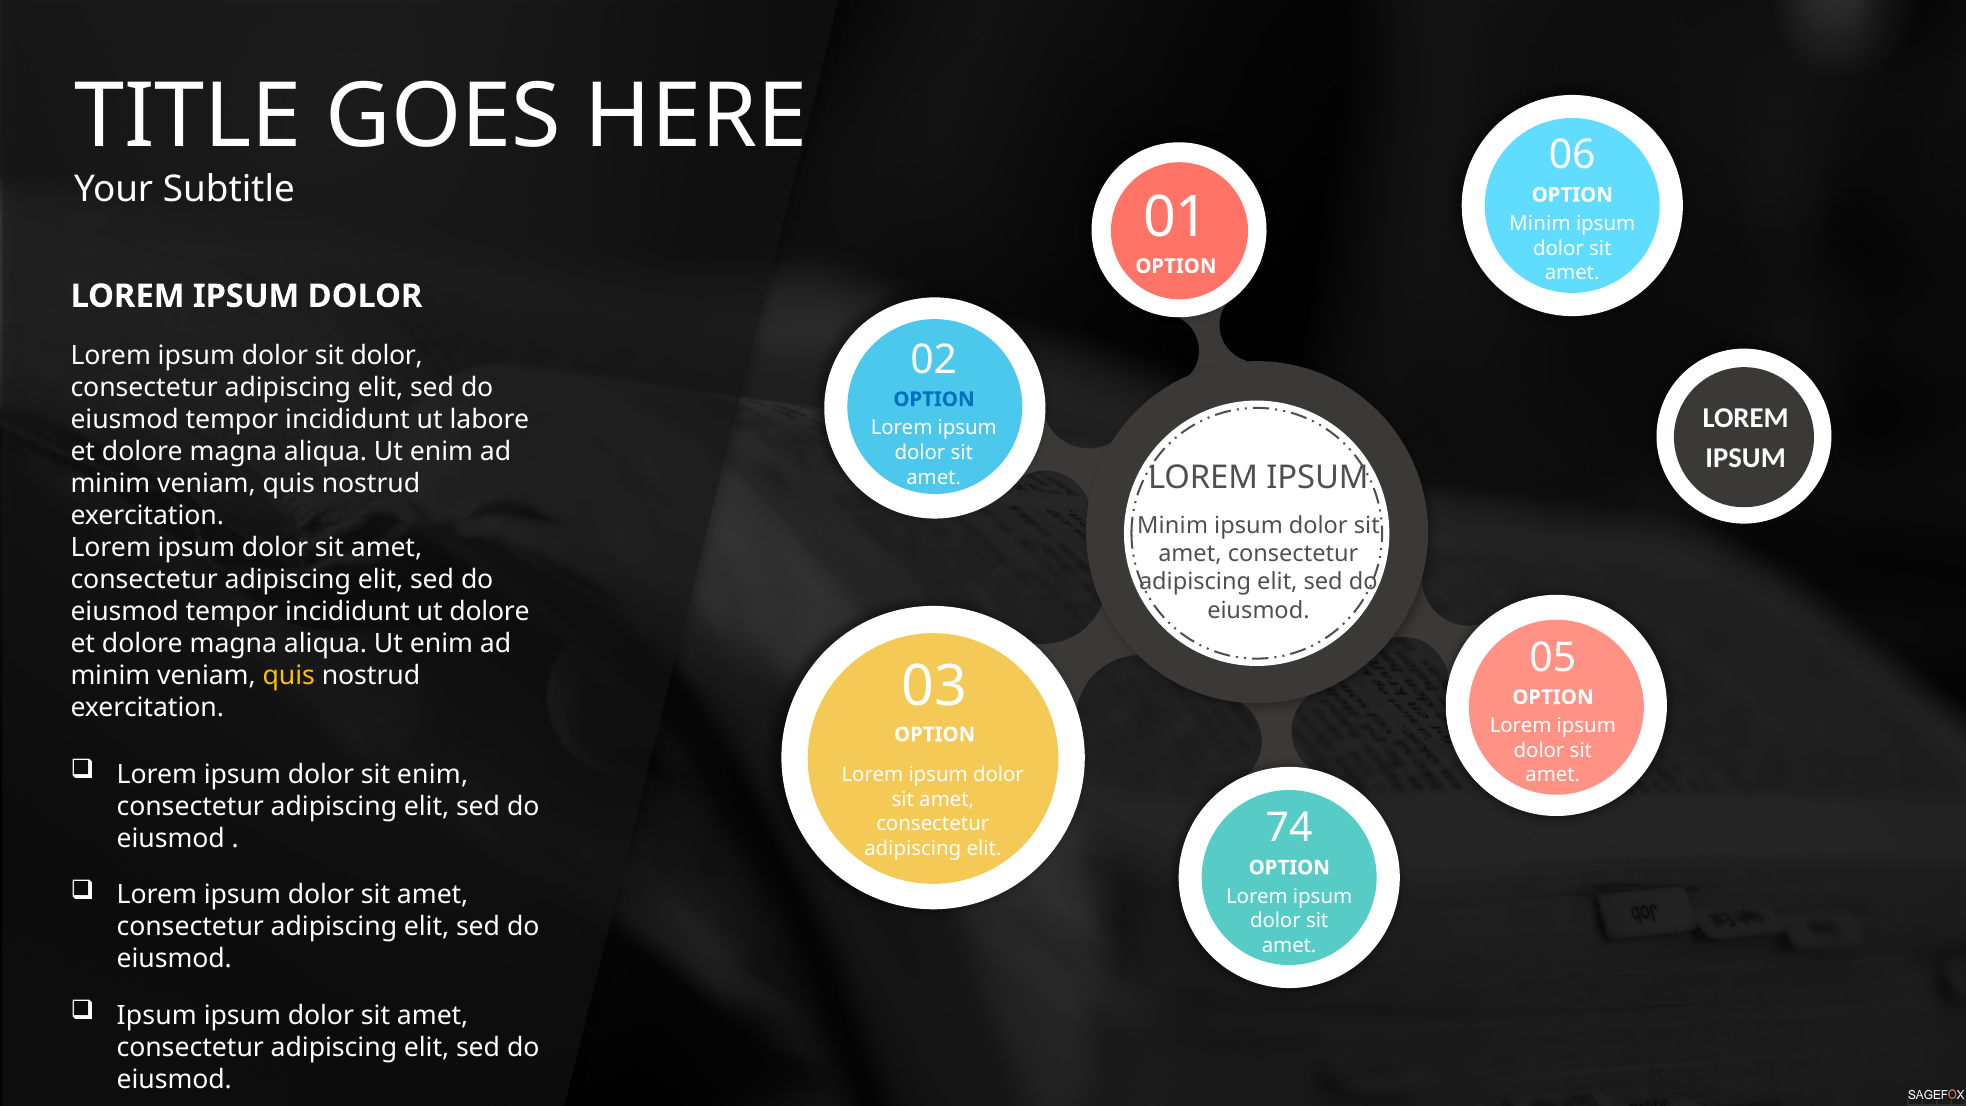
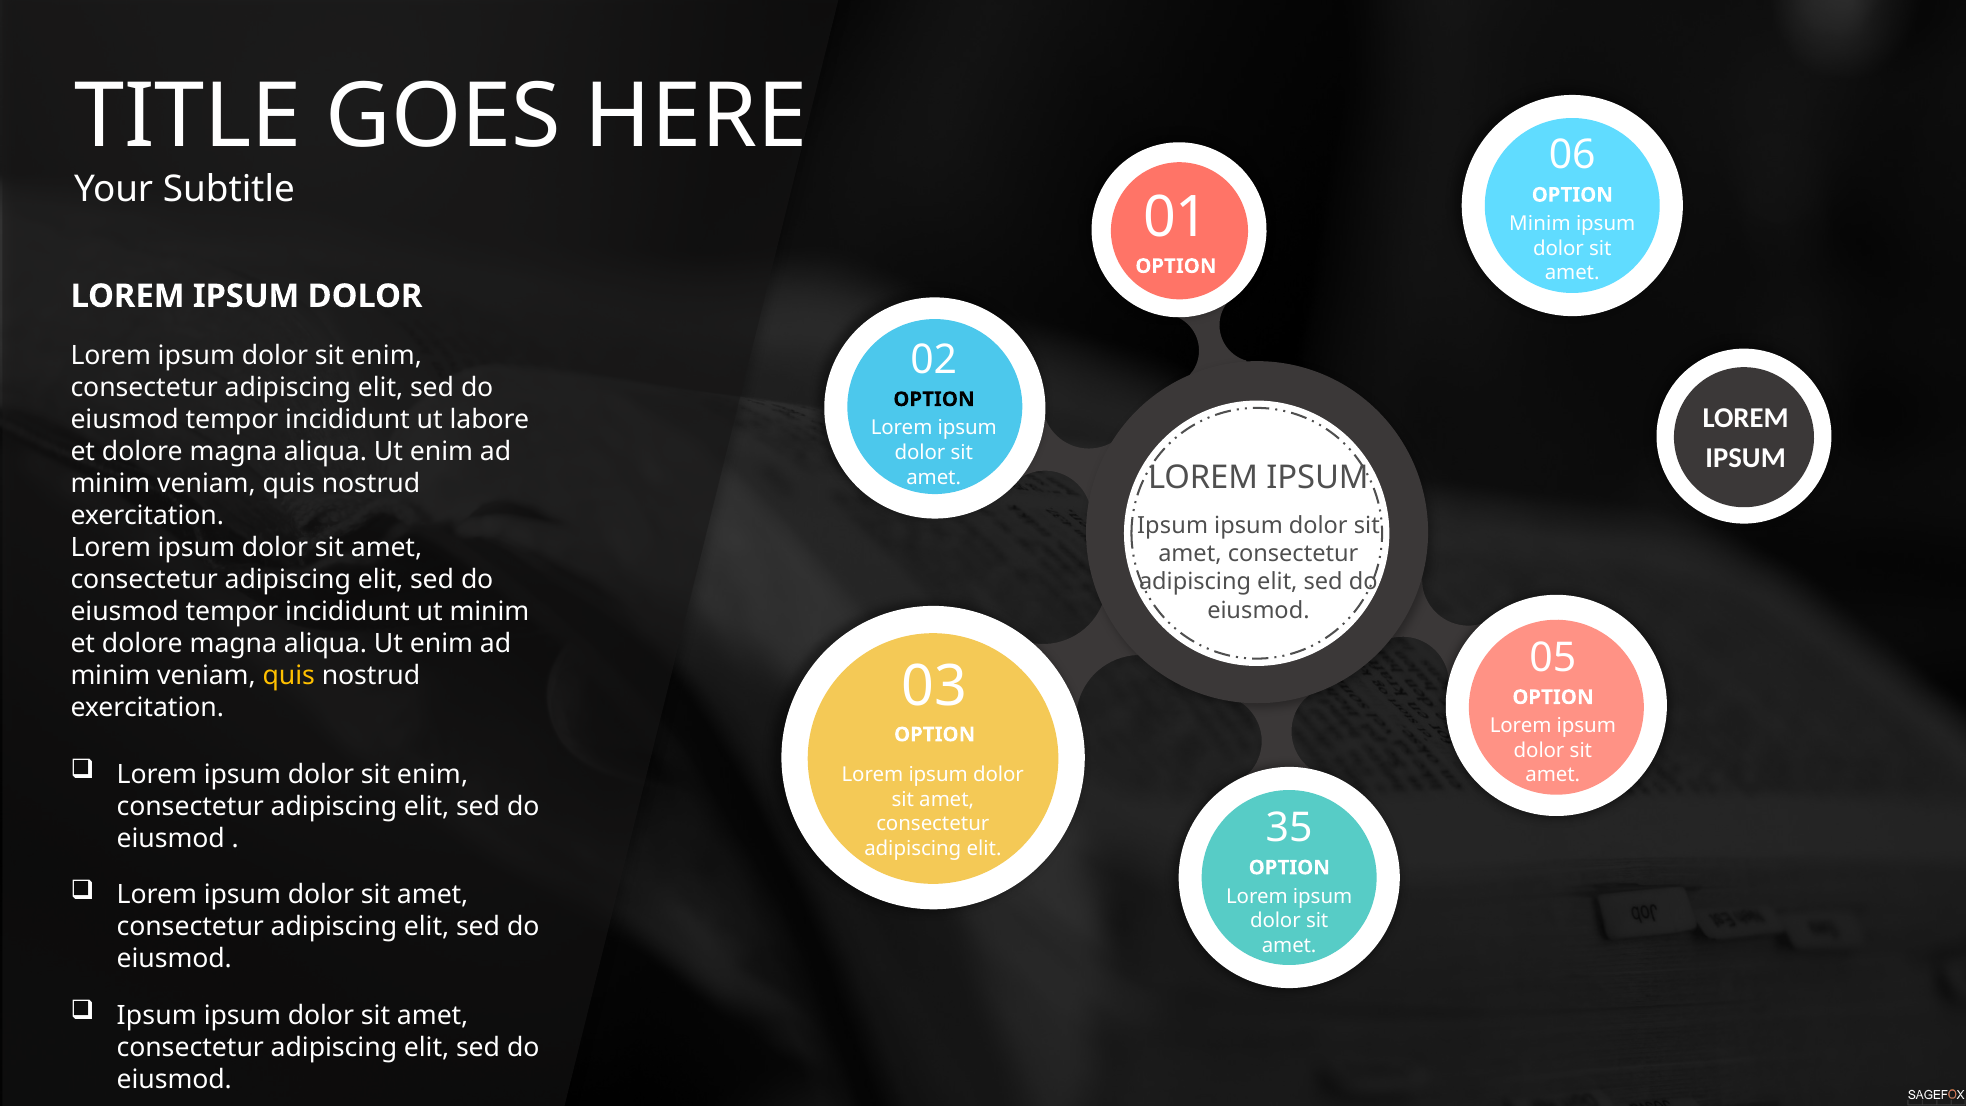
dolor at (387, 356): dolor -> enim
OPTION at (934, 399) colour: blue -> black
Minim at (1173, 525): Minim -> Ipsum
ut dolore: dolore -> minim
74: 74 -> 35
